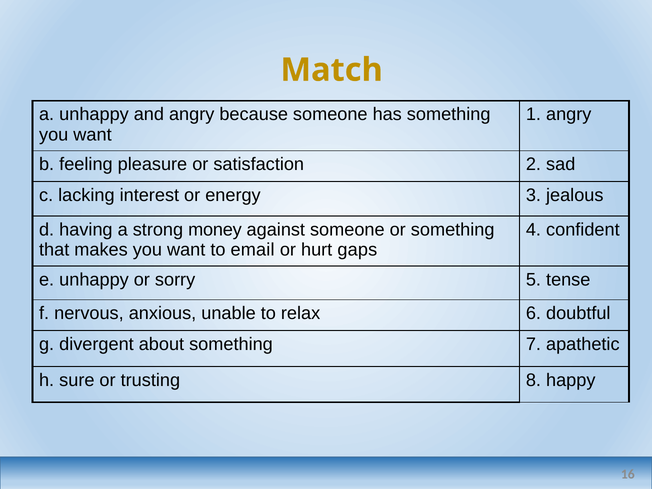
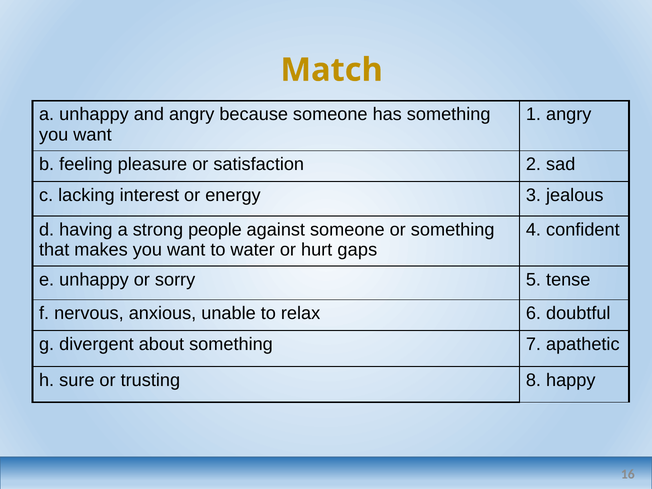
money: money -> people
email: email -> water
